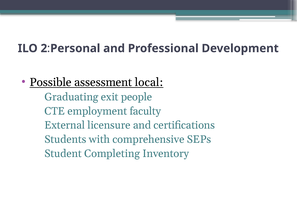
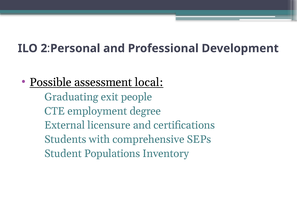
faculty: faculty -> degree
Completing: Completing -> Populations
